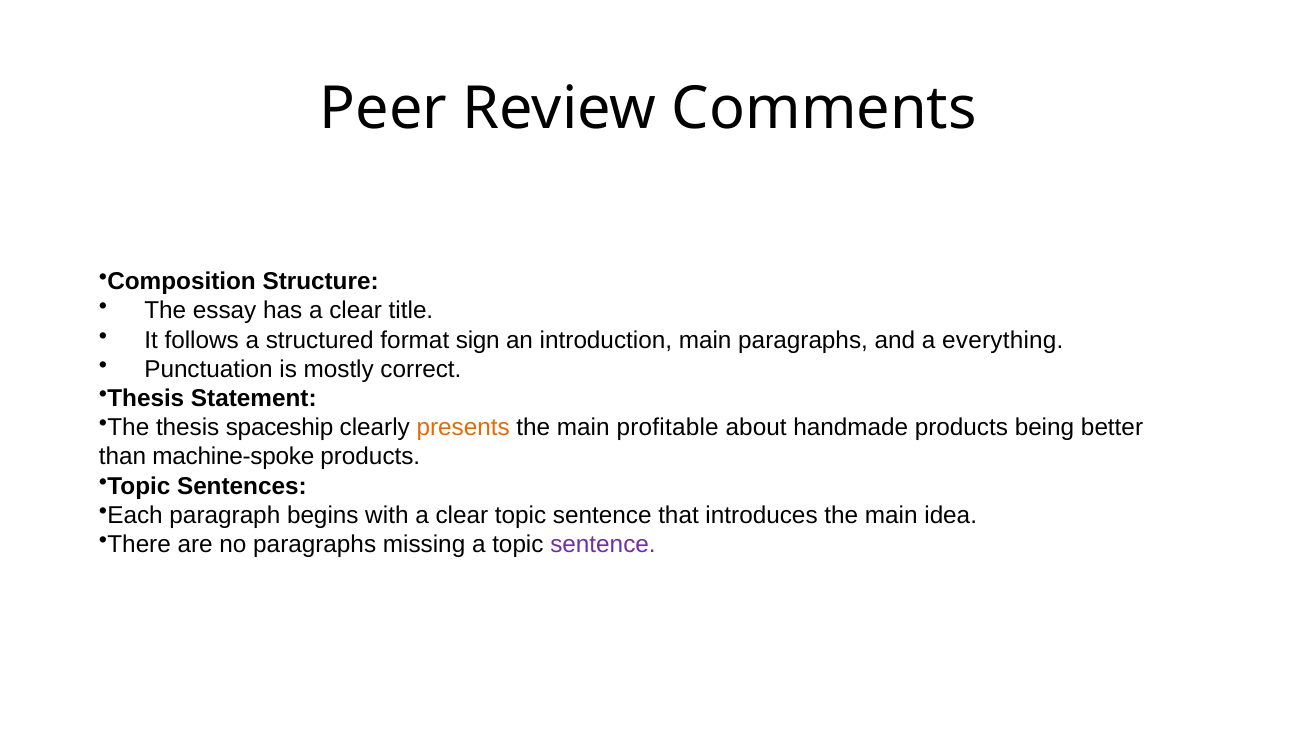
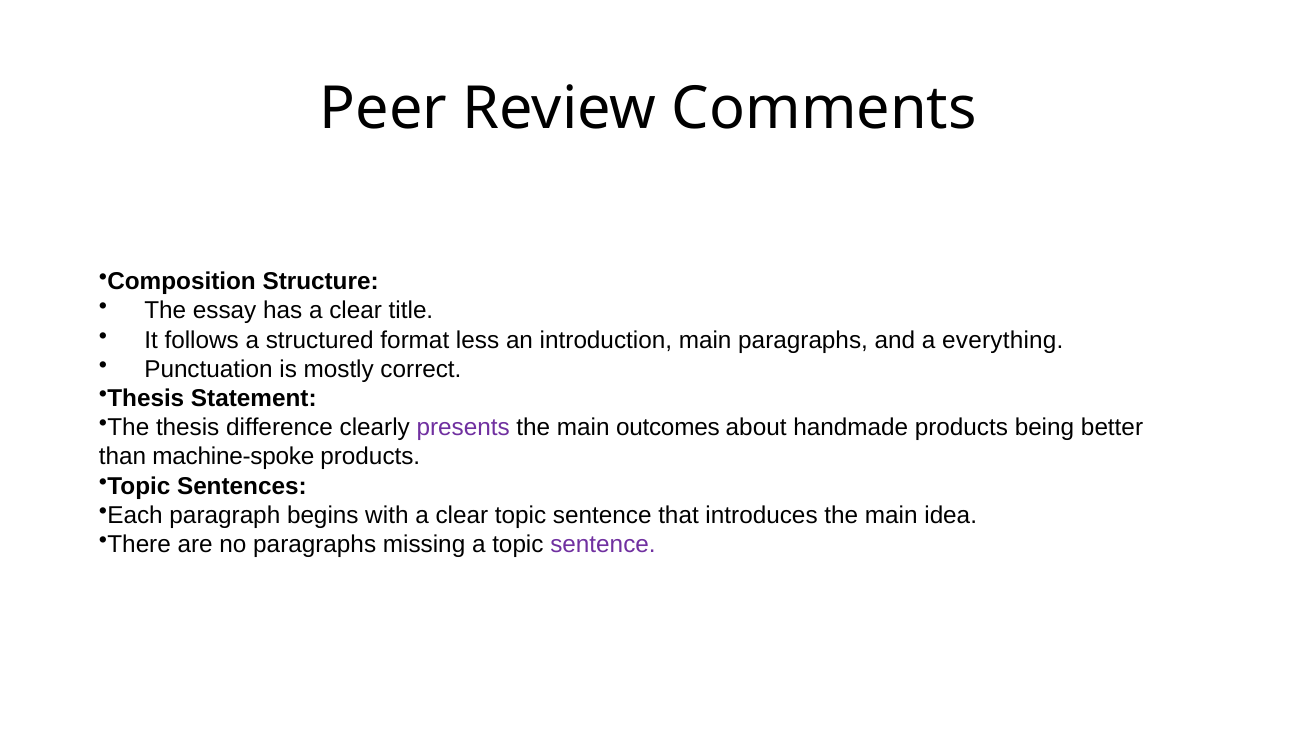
sign: sign -> less
spaceship: spaceship -> difference
presents colour: orange -> purple
profitable: profitable -> outcomes
